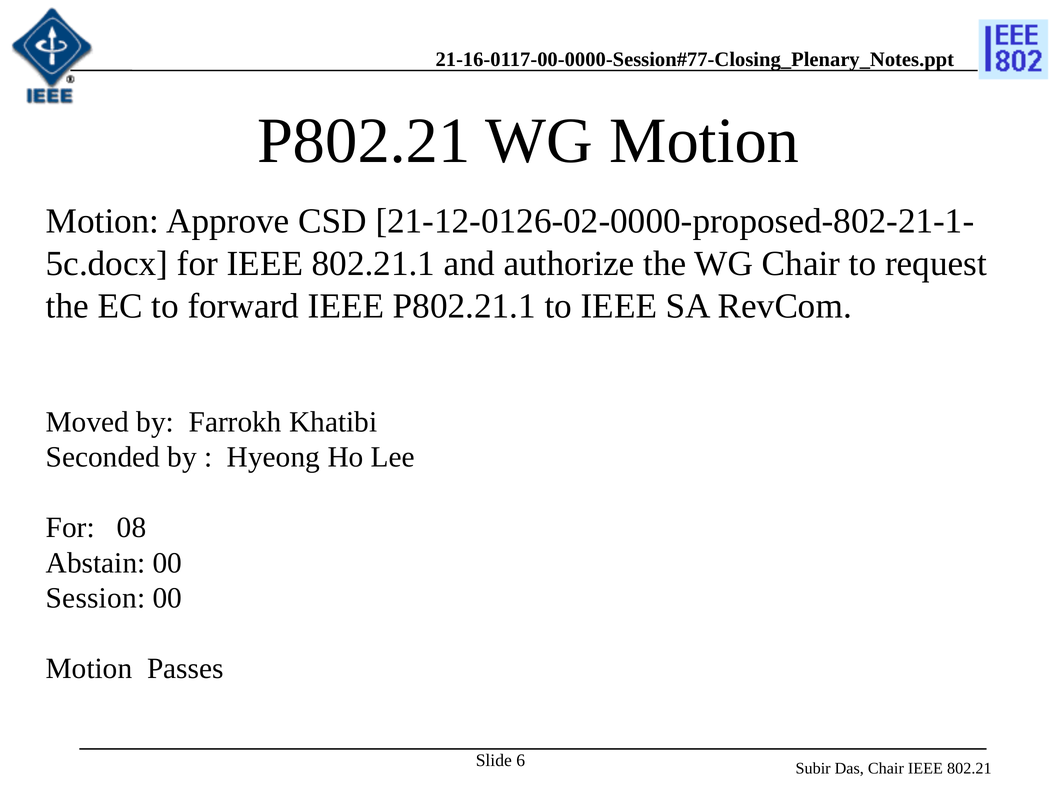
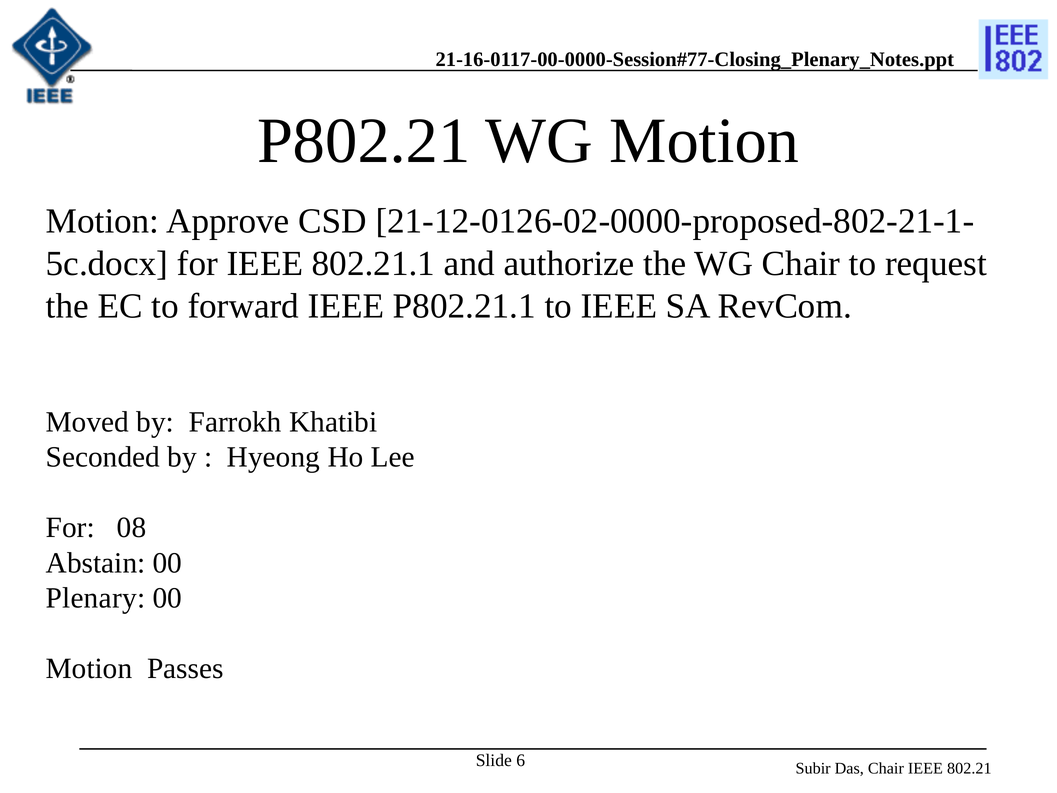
Session: Session -> Plenary
